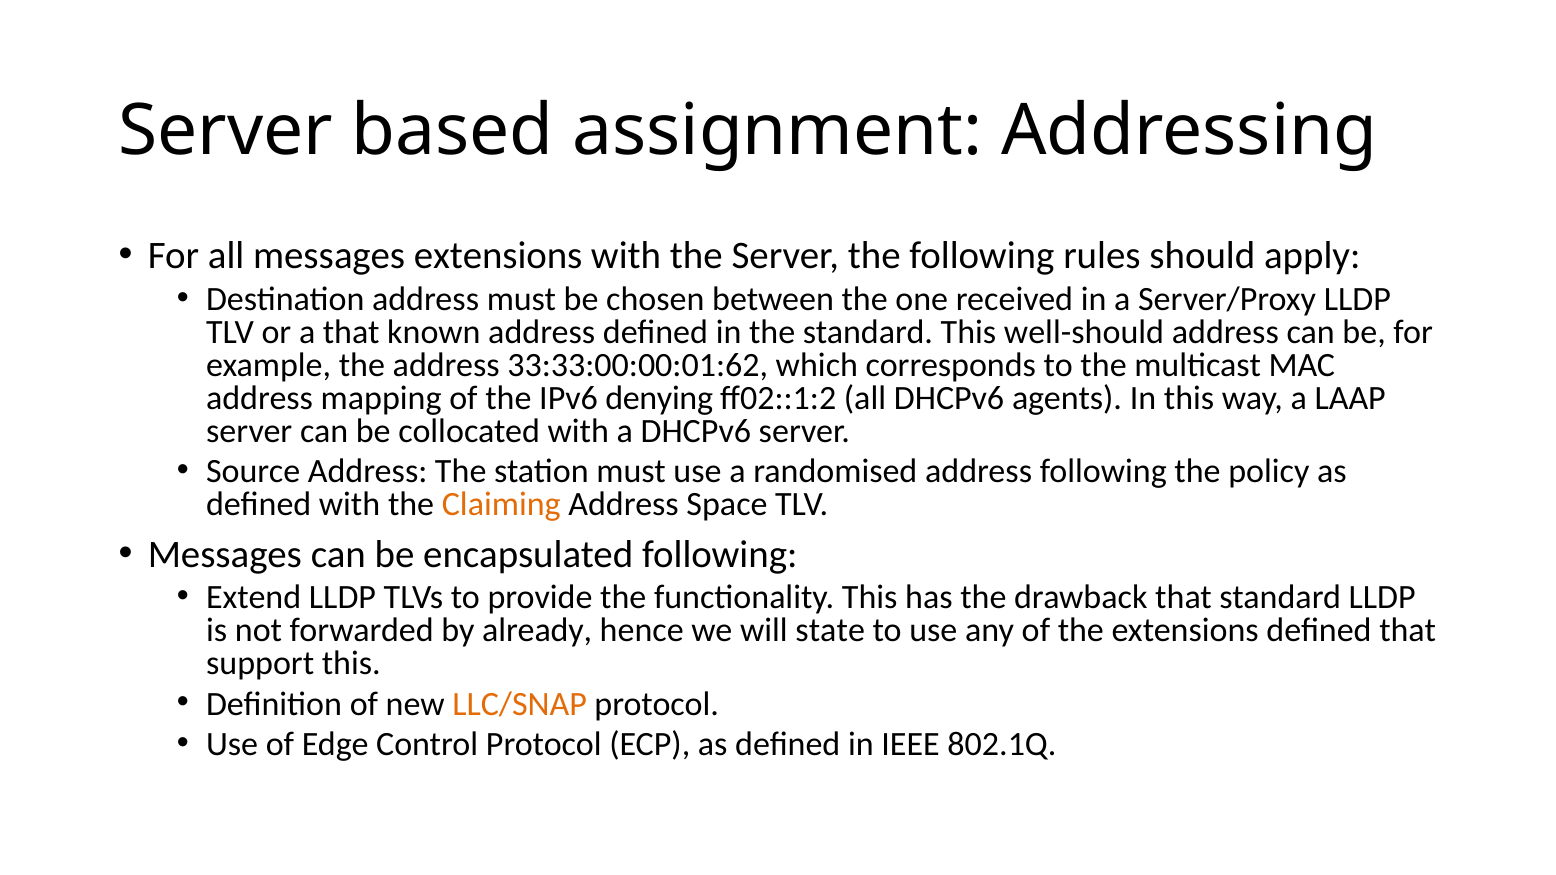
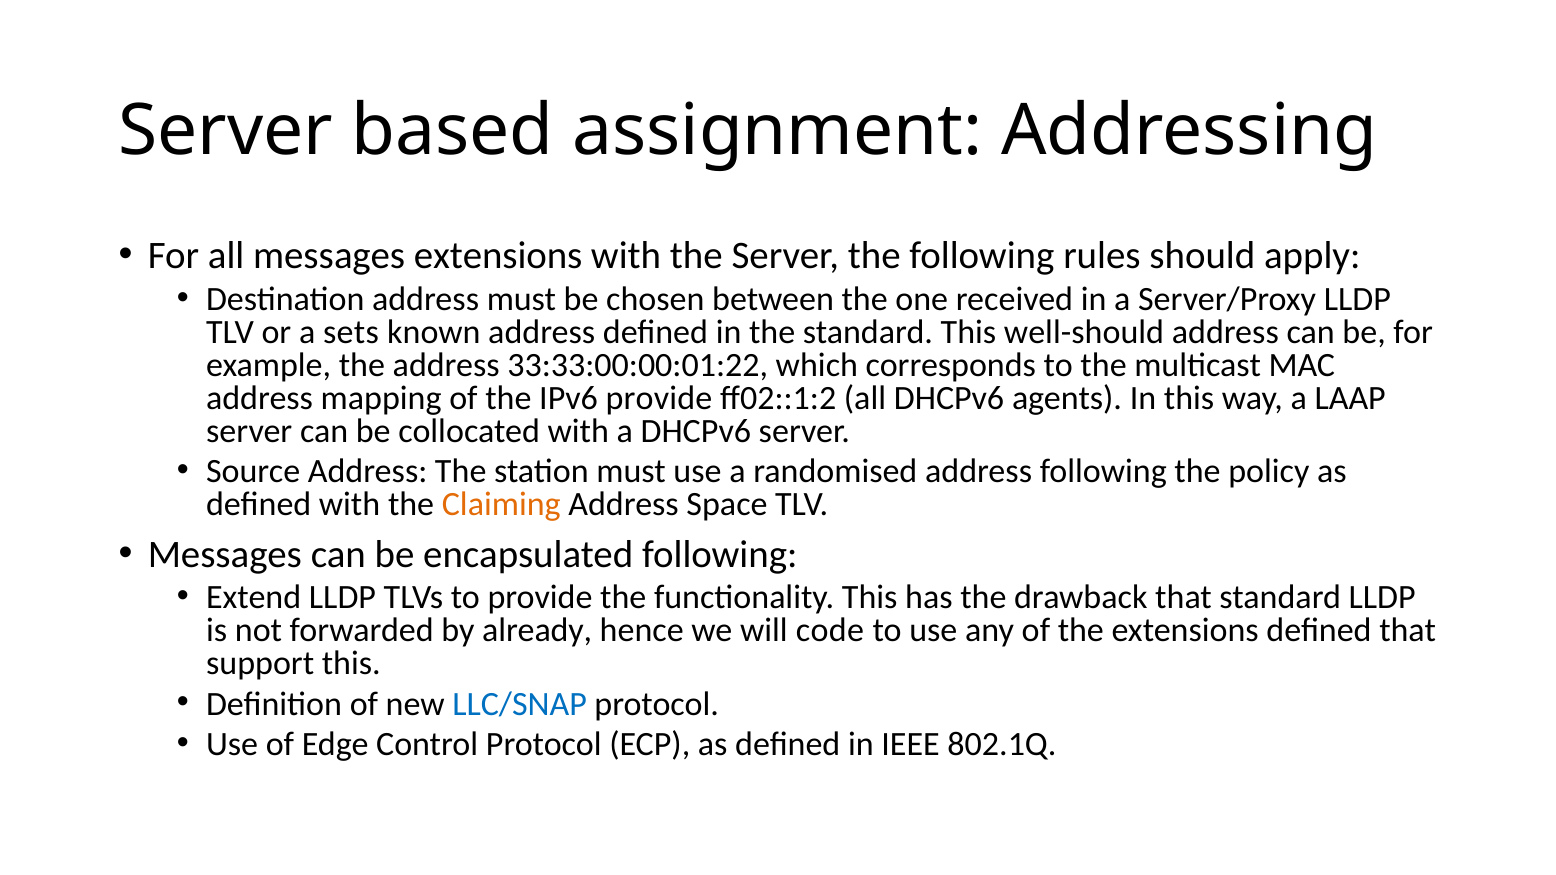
a that: that -> sets
33:33:00:00:01:62: 33:33:00:00:01:62 -> 33:33:00:00:01:22
IPv6 denying: denying -> provide
state: state -> code
LLC/SNAP colour: orange -> blue
